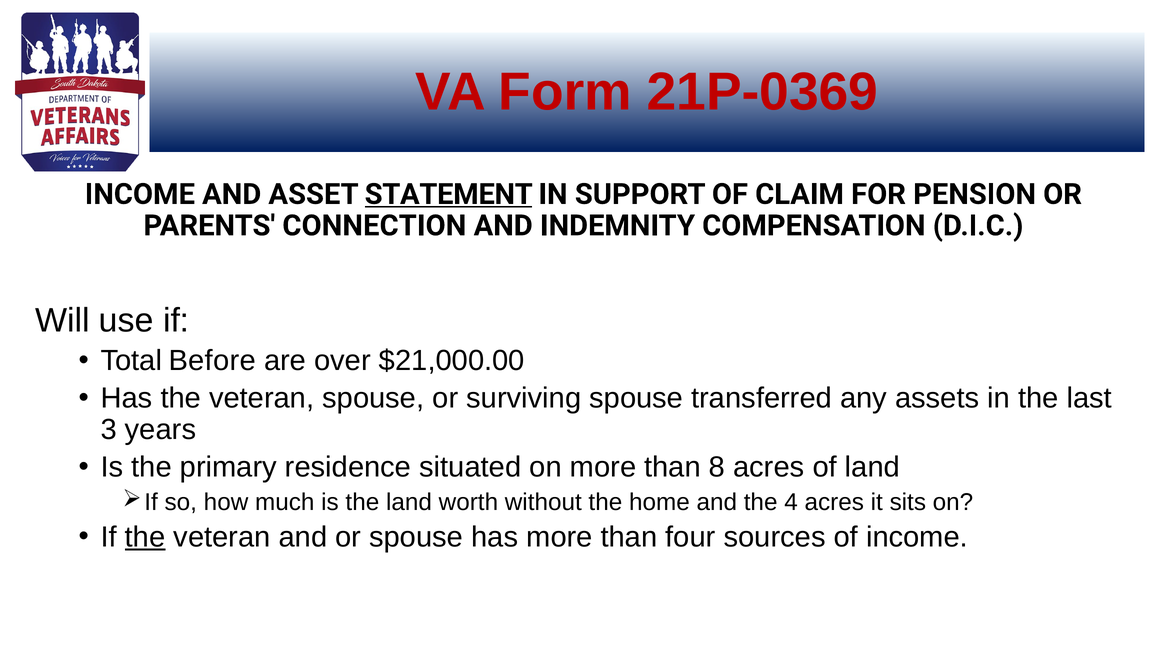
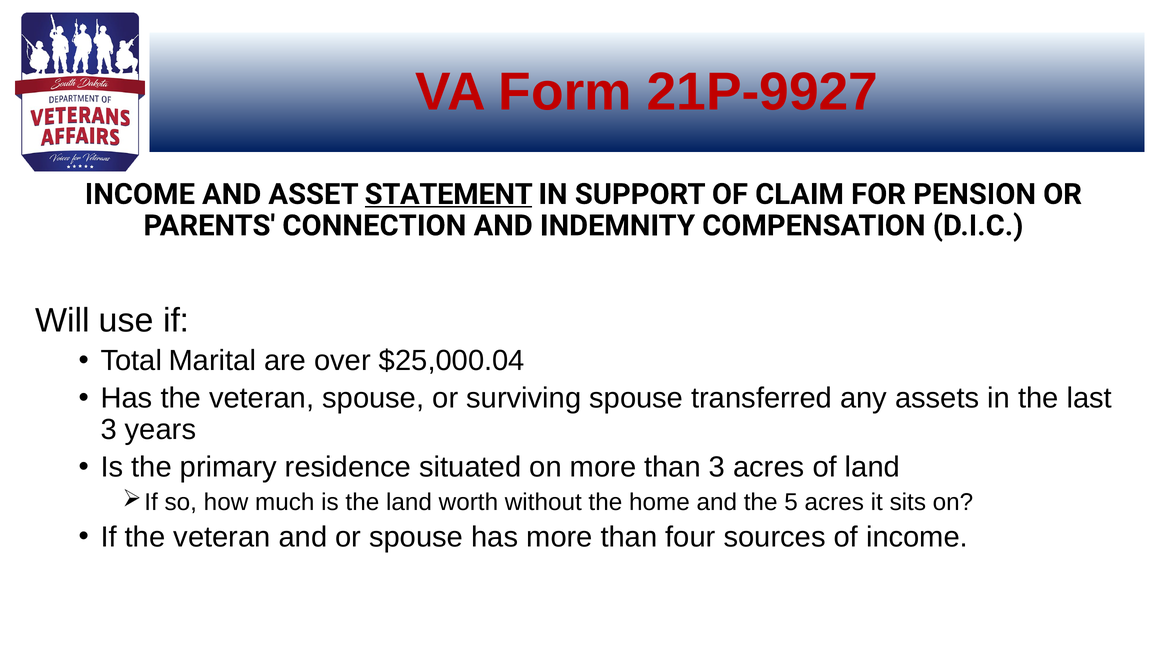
21P-0369: 21P-0369 -> 21P-9927
Before: Before -> Marital
$21,000.00: $21,000.00 -> $25,000.04
than 8: 8 -> 3
4: 4 -> 5
the at (145, 537) underline: present -> none
